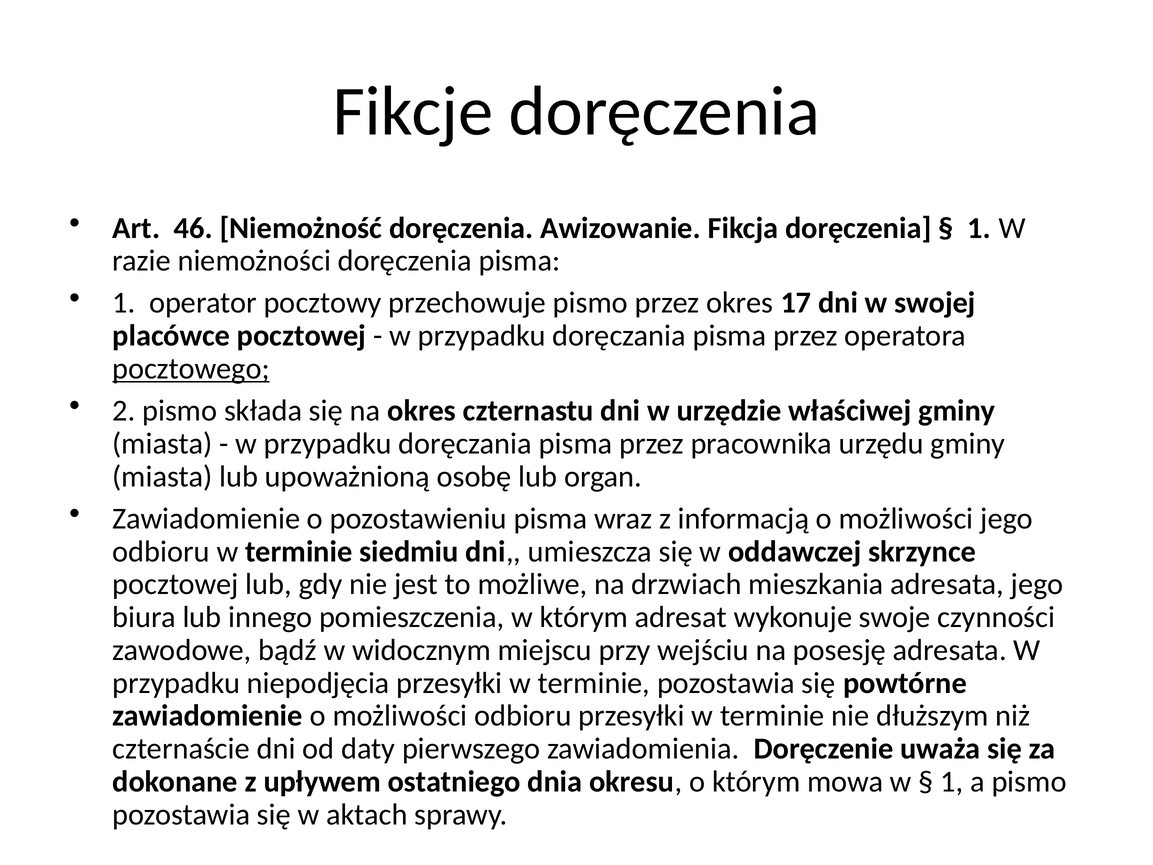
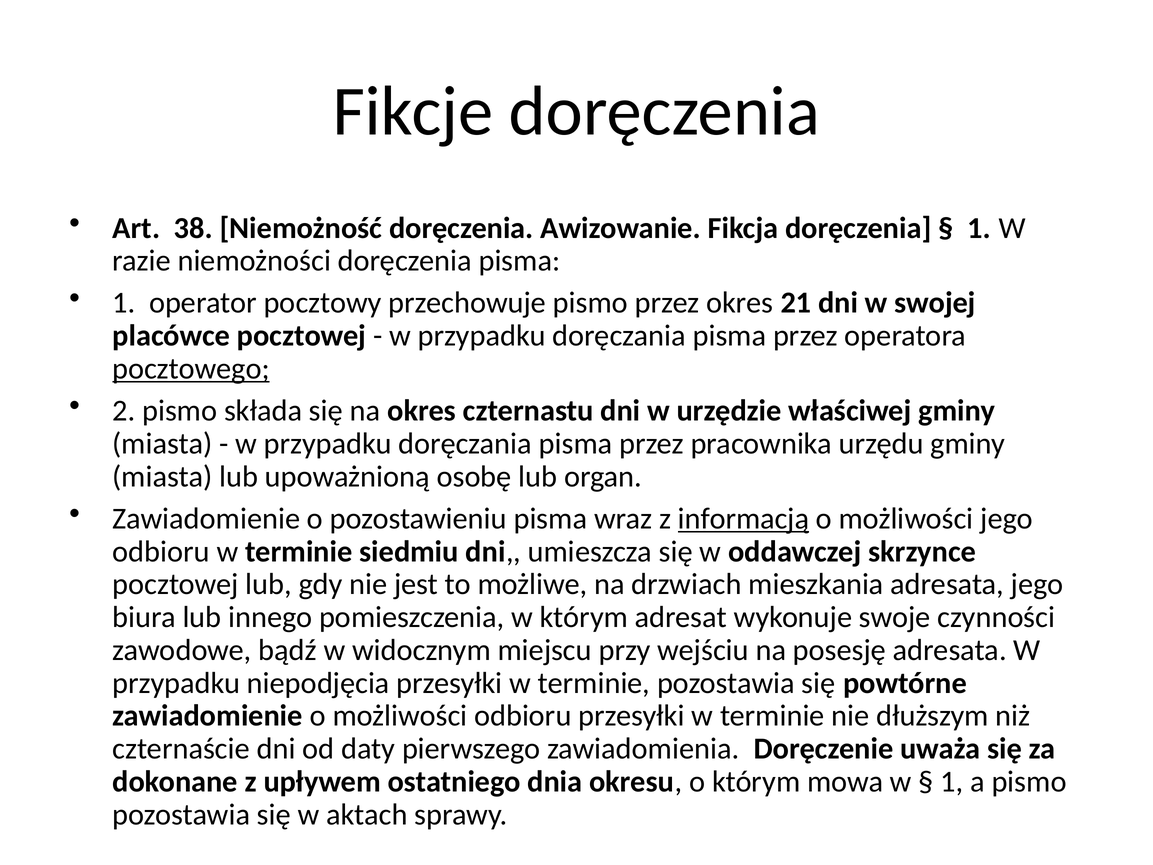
46: 46 -> 38
17: 17 -> 21
informacją underline: none -> present
